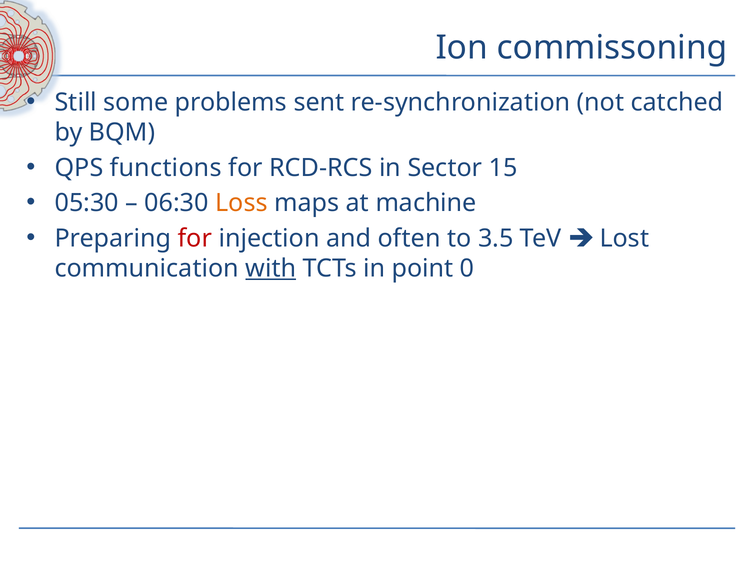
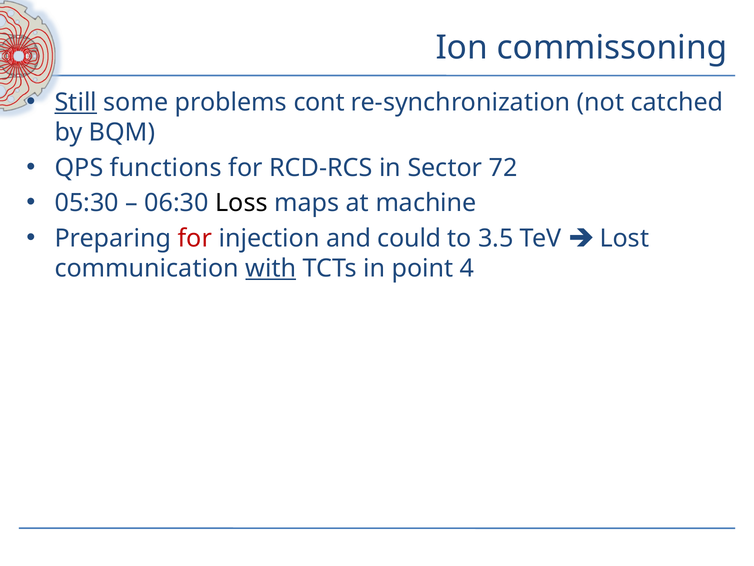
Still underline: none -> present
sent: sent -> cont
15: 15 -> 72
Loss colour: orange -> black
often: often -> could
0: 0 -> 4
